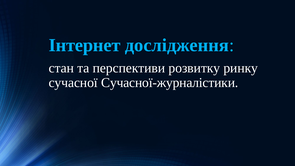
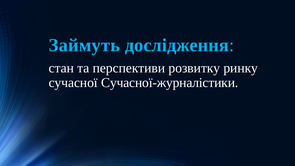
Інтернет: Інтернет -> Займуть
